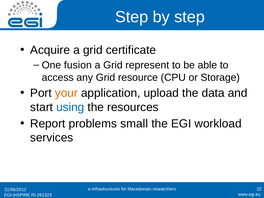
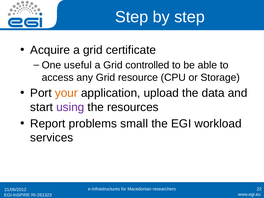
fusion: fusion -> useful
represent: represent -> controlled
using colour: blue -> purple
